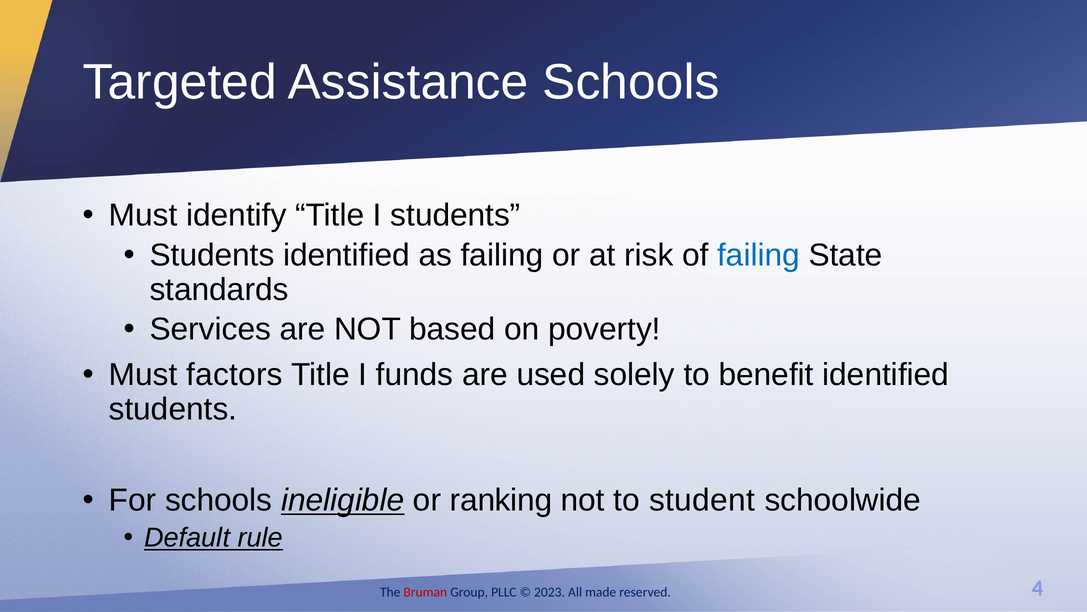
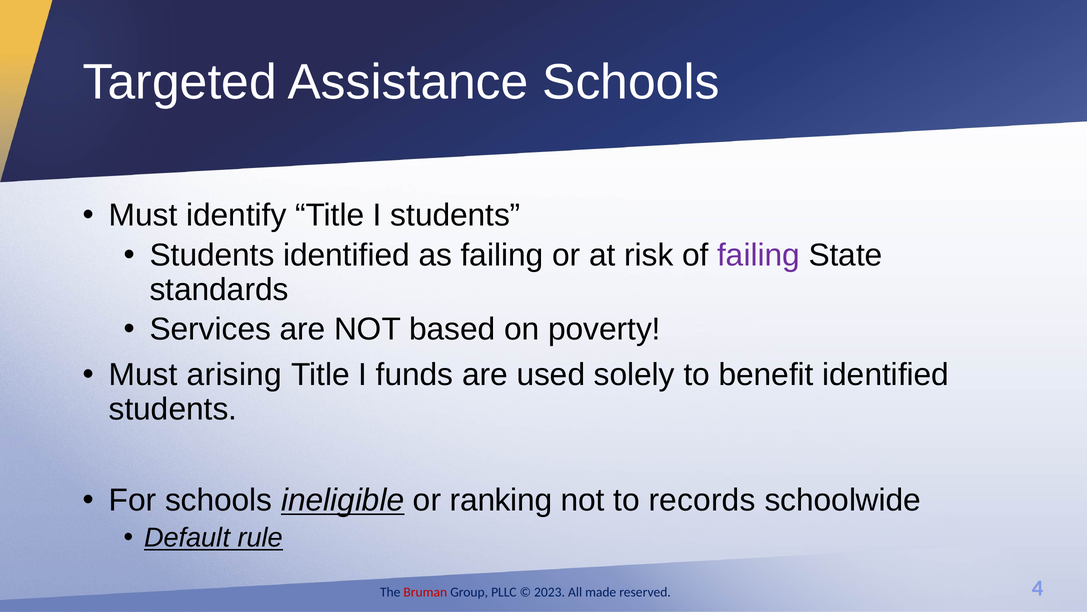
failing at (759, 255) colour: blue -> purple
factors: factors -> arising
student: student -> records
